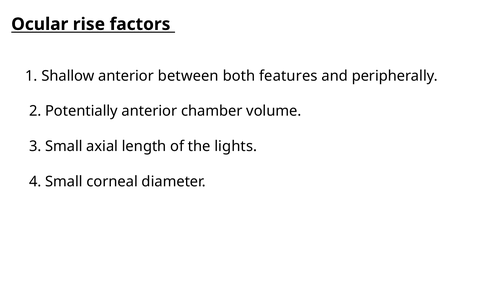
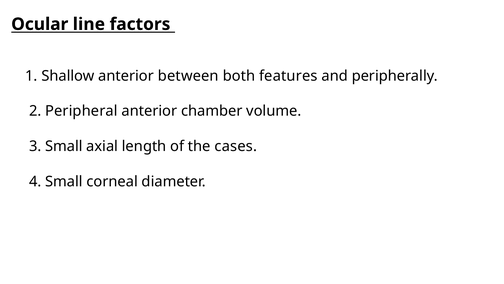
rise: rise -> line
Potentially: Potentially -> Peripheral
lights: lights -> cases
